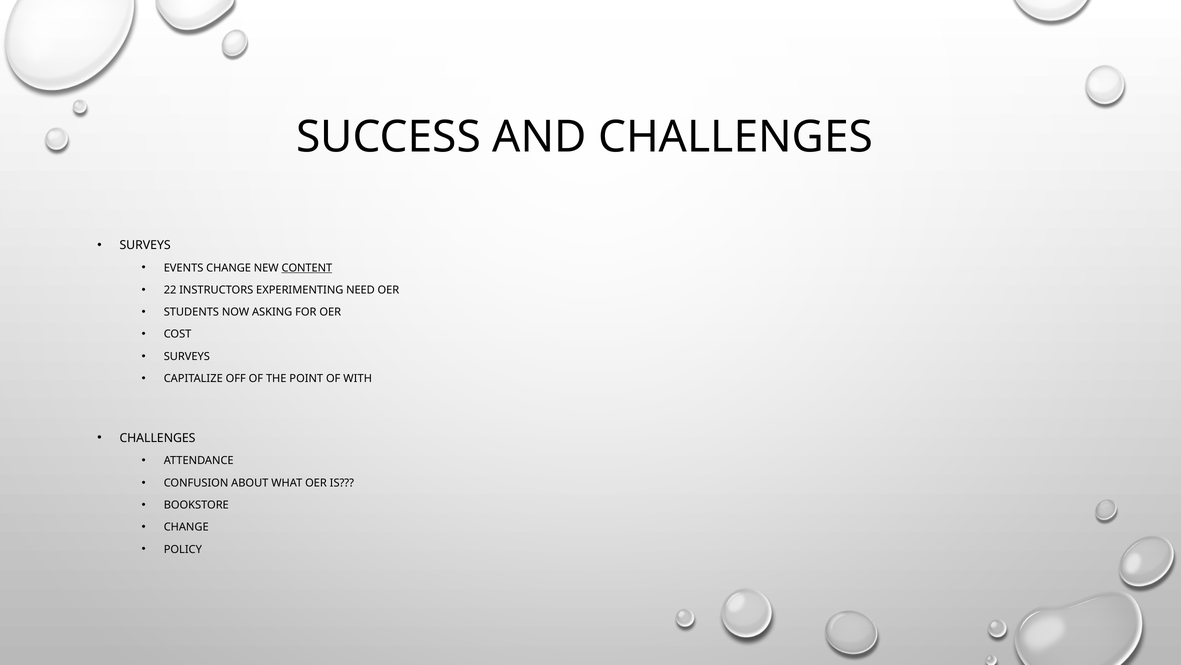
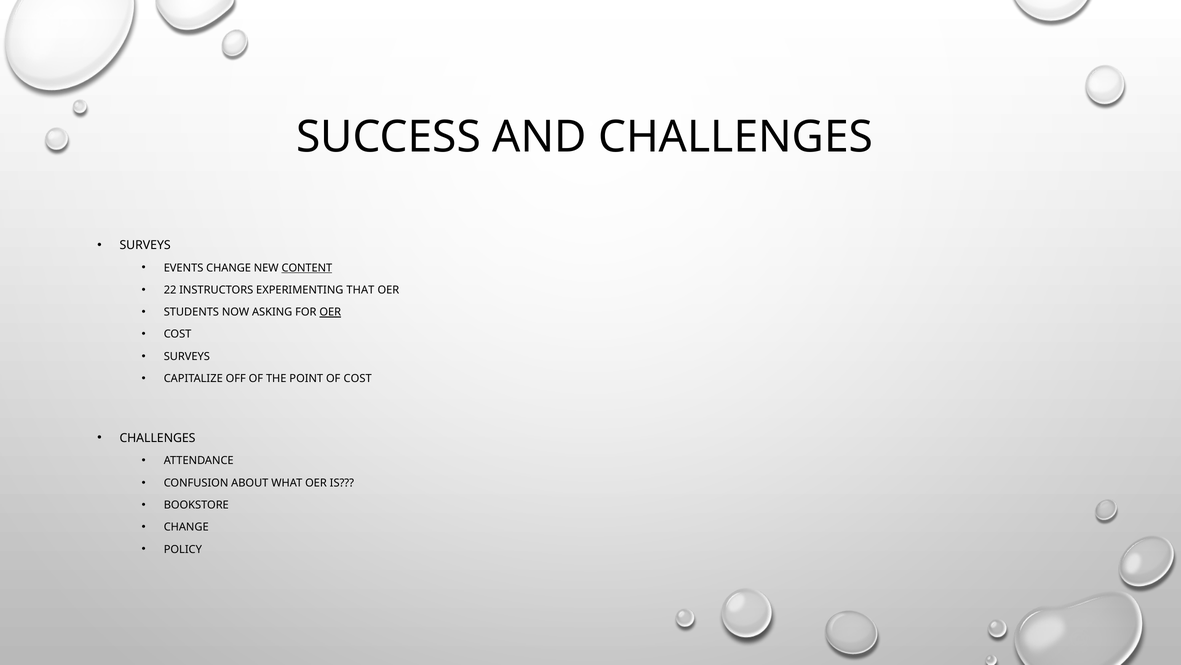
NEED: NEED -> THAT
OER at (330, 312) underline: none -> present
OF WITH: WITH -> COST
